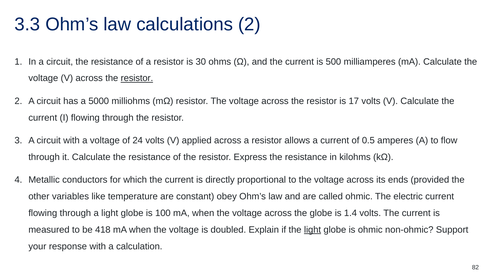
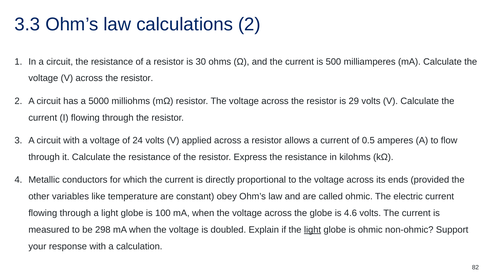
resistor at (137, 78) underline: present -> none
17: 17 -> 29
1.4: 1.4 -> 4.6
418: 418 -> 298
